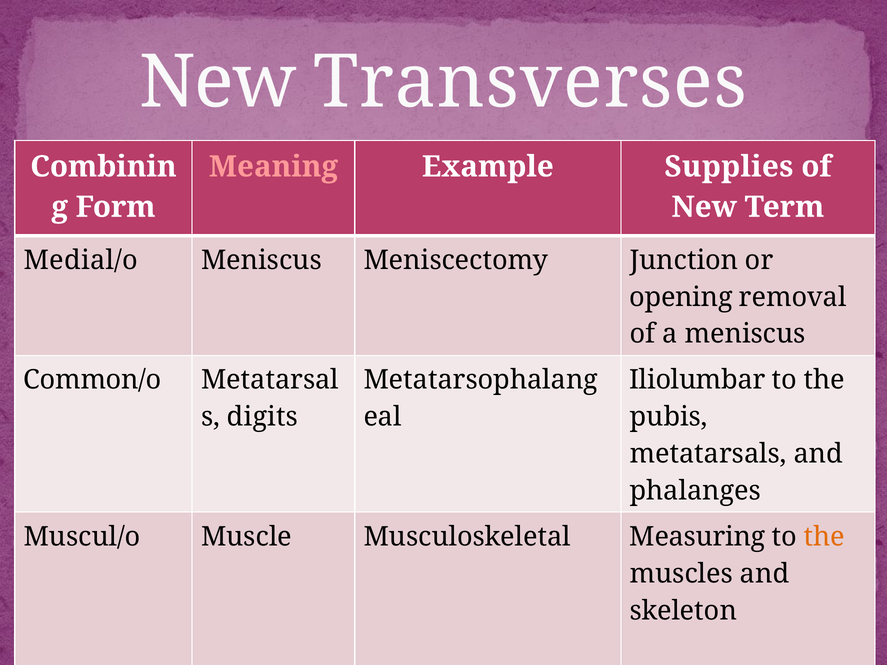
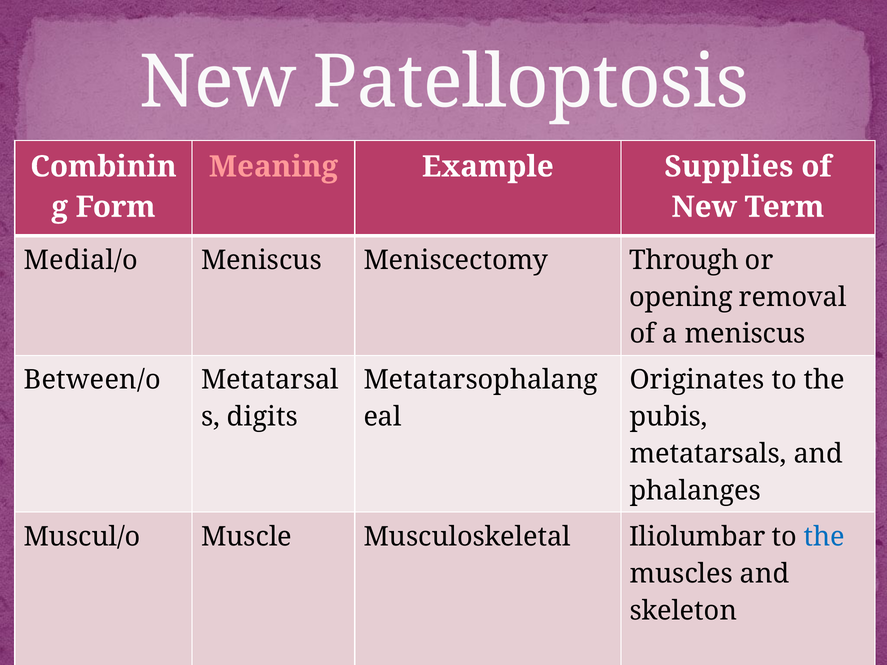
Transverses: Transverses -> Patelloptosis
Junction: Junction -> Through
Common/o: Common/o -> Between/o
Iliolumbar: Iliolumbar -> Originates
Measuring: Measuring -> Iliolumbar
the at (824, 537) colour: orange -> blue
